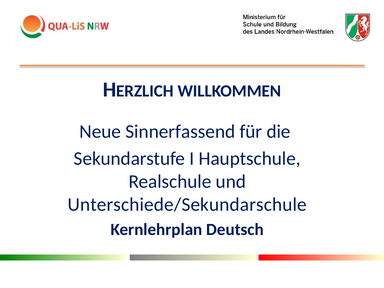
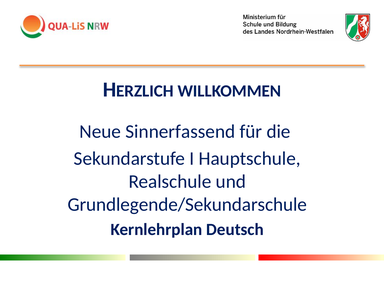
Unterschiede/Sekundarschule: Unterschiede/Sekundarschule -> Grundlegende/Sekundarschule
